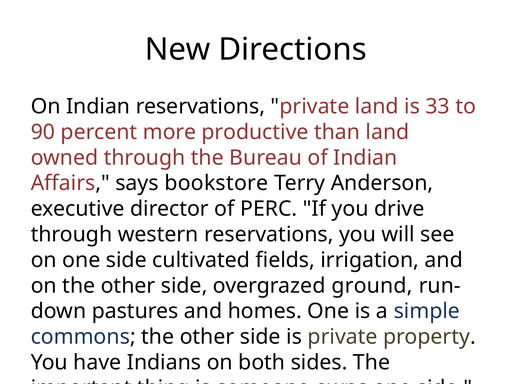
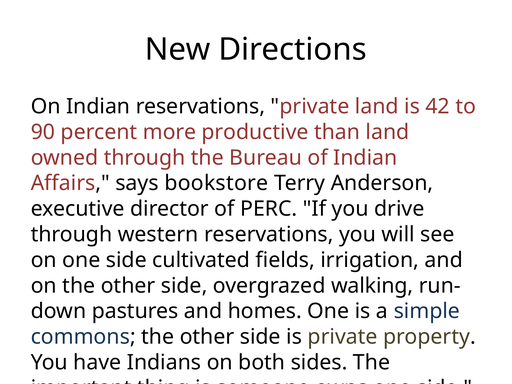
33: 33 -> 42
ground: ground -> walking
